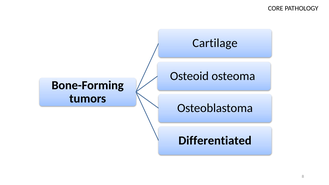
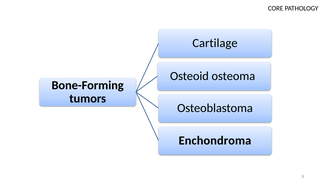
Differentiated: Differentiated -> Enchondroma
